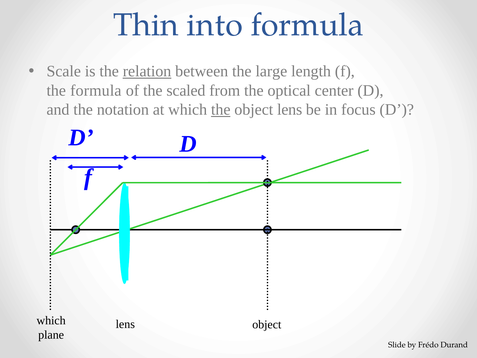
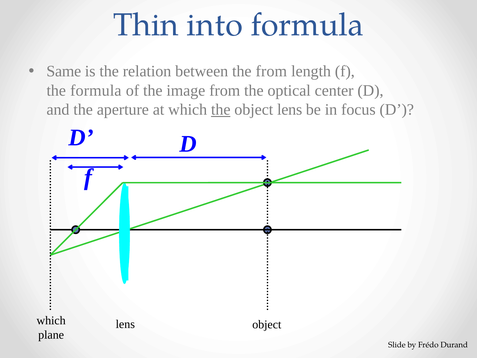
Scale: Scale -> Same
relation underline: present -> none
the large: large -> from
scaled: scaled -> image
notation: notation -> aperture
